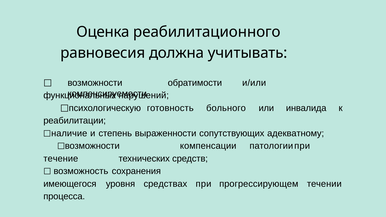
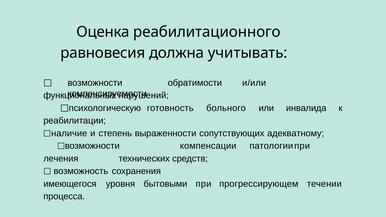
течение: течение -> лечения
средствах: средствах -> бытовыми
